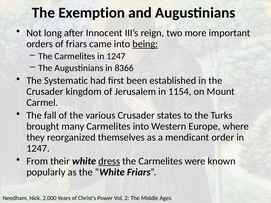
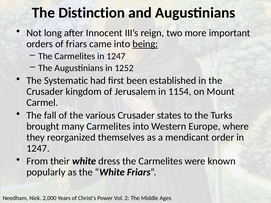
Exemption: Exemption -> Distinction
8366: 8366 -> 1252
dress underline: present -> none
